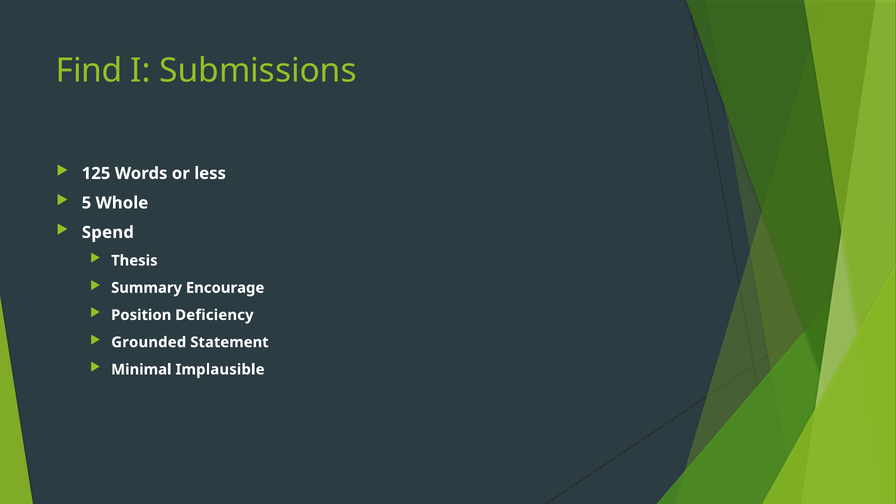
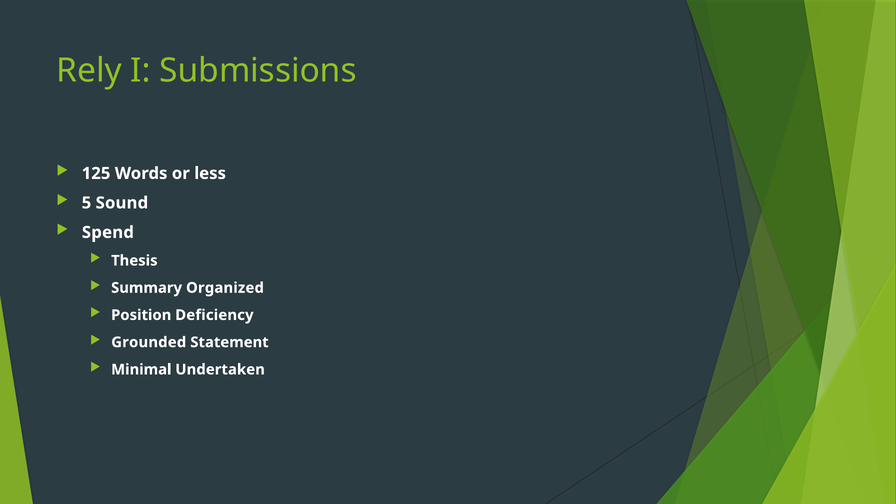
Find: Find -> Rely
Whole: Whole -> Sound
Encourage: Encourage -> Organized
Implausible: Implausible -> Undertaken
